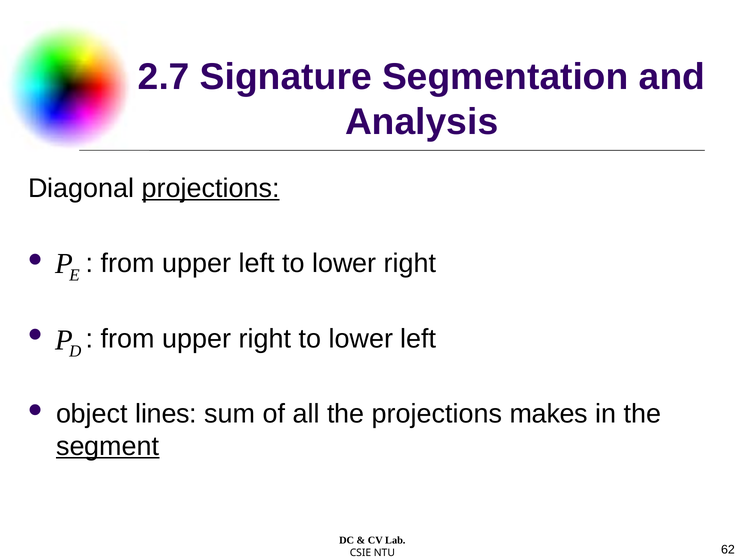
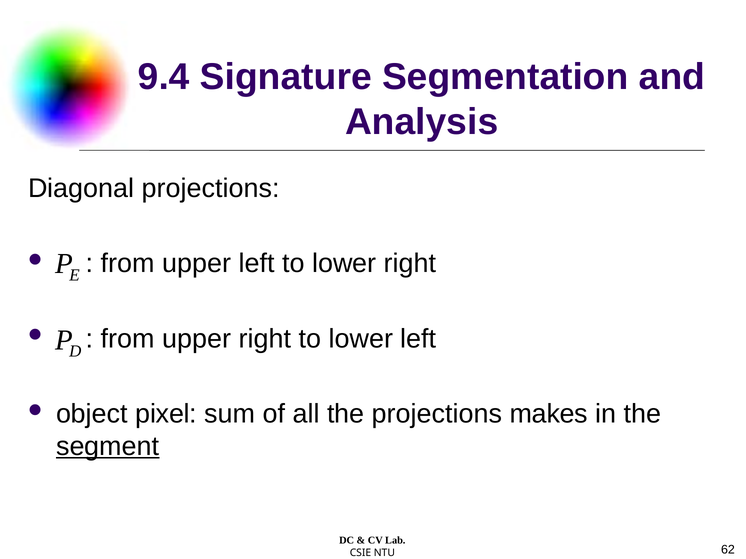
2.7: 2.7 -> 9.4
projections at (211, 188) underline: present -> none
lines: lines -> pixel
